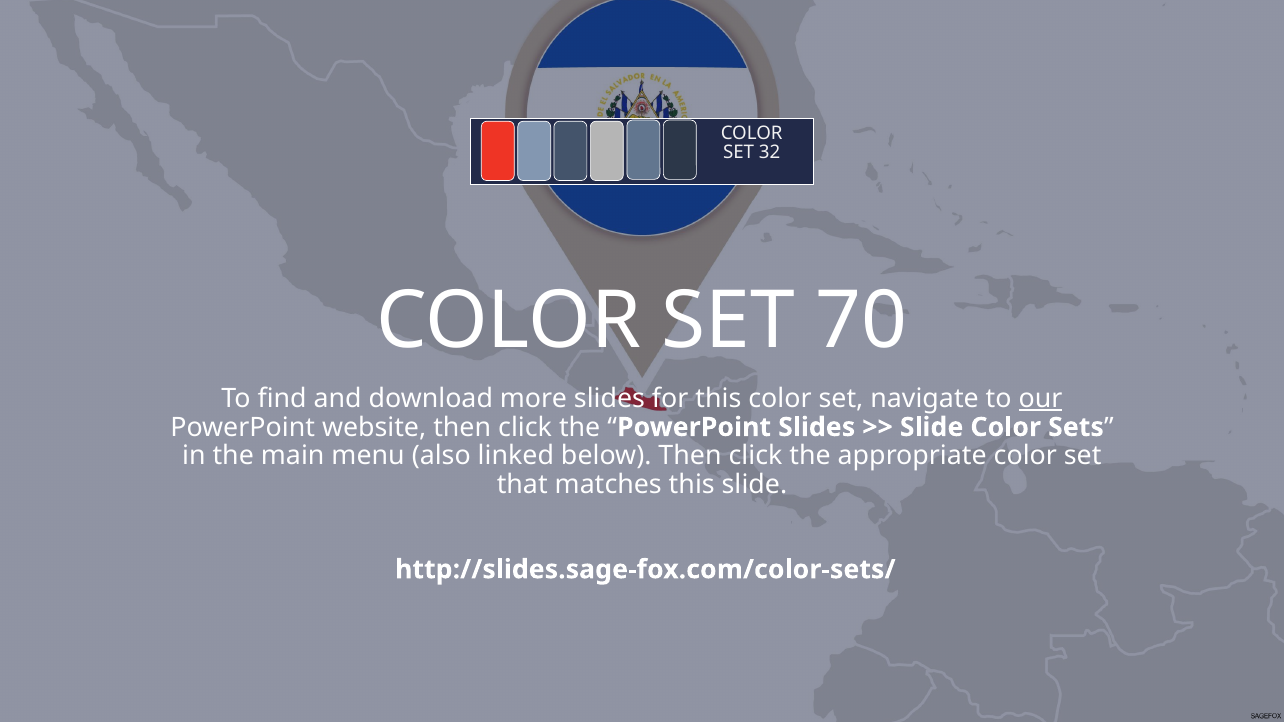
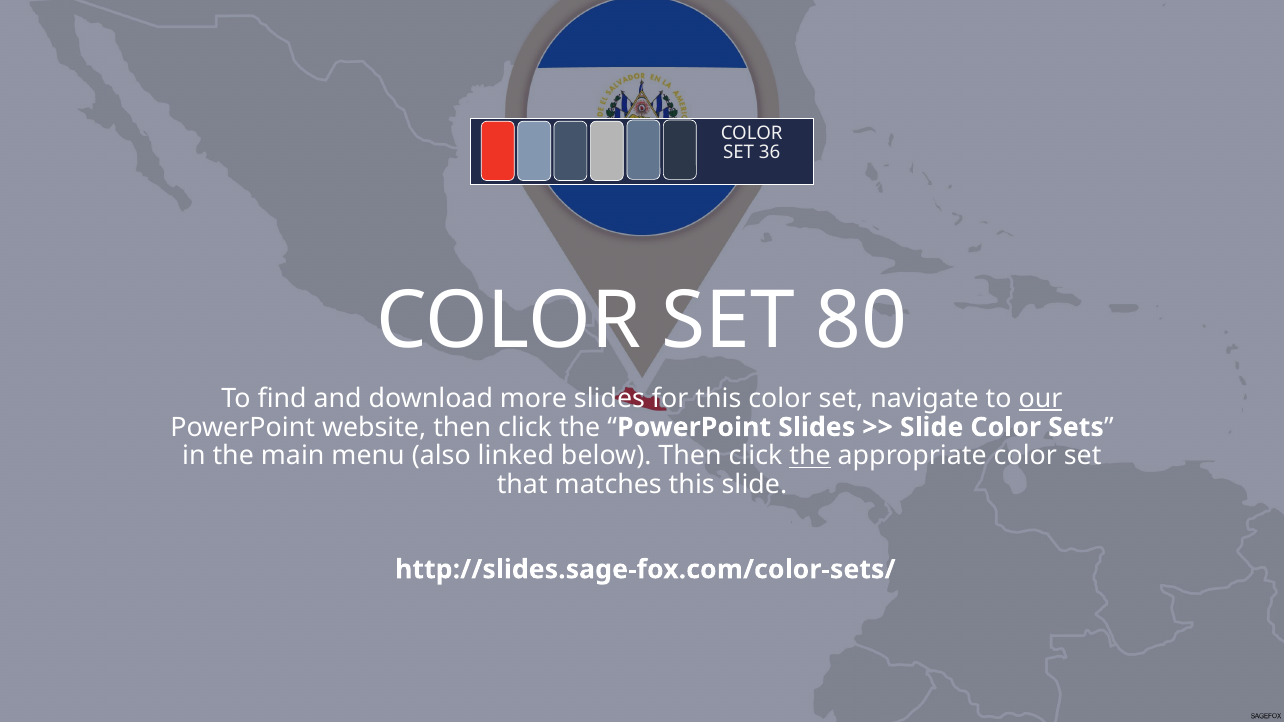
32: 32 -> 36
70: 70 -> 80
the at (810, 456) underline: none -> present
